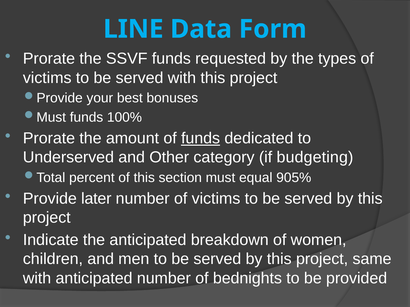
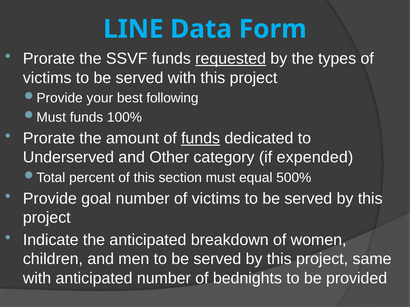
requested underline: none -> present
bonuses: bonuses -> following
budgeting: budgeting -> expended
905%: 905% -> 500%
later: later -> goal
